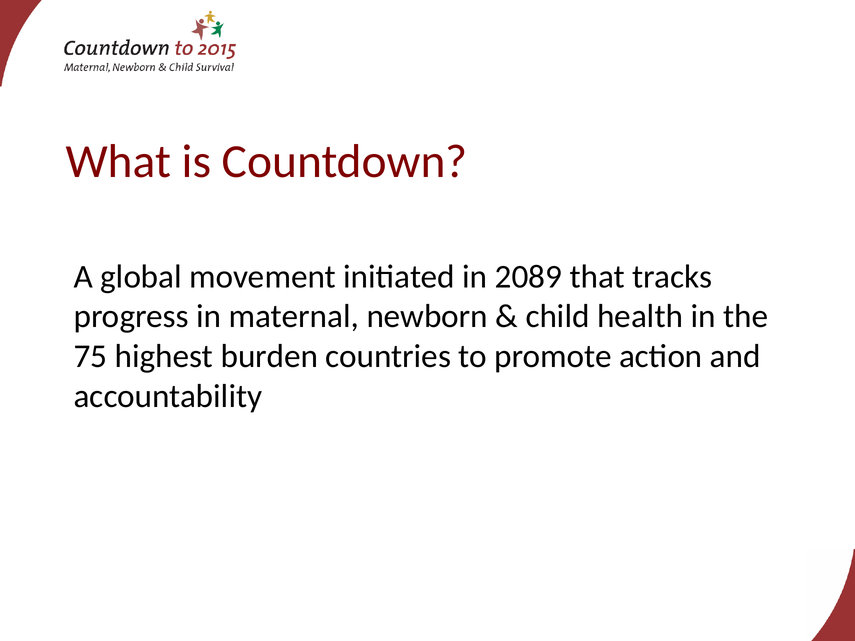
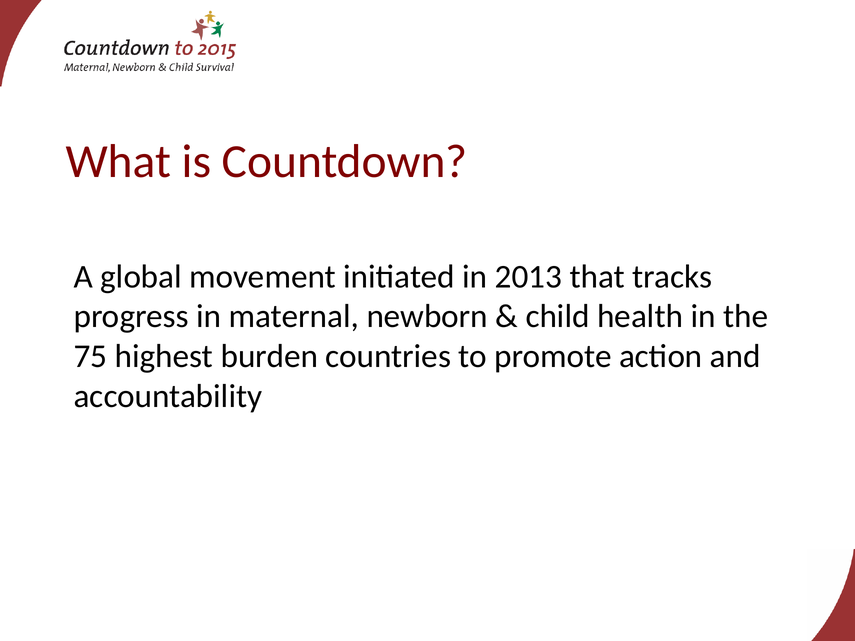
2089: 2089 -> 2013
